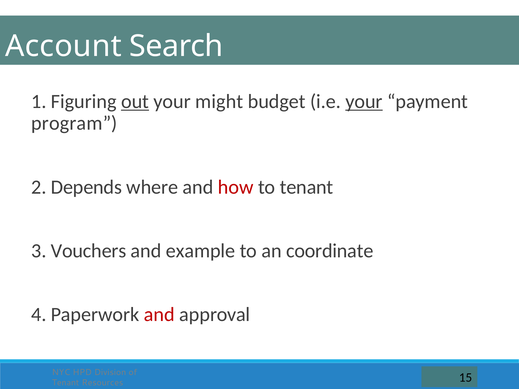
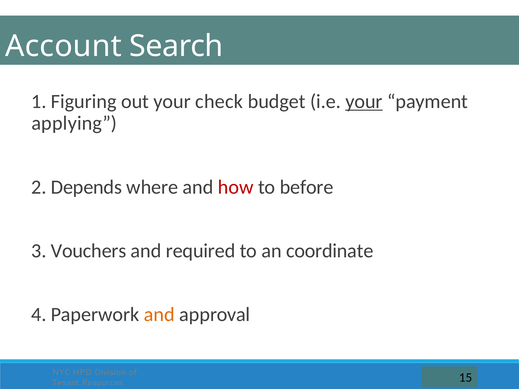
out underline: present -> none
might: might -> check
program: program -> applying
to tenant: tenant -> before
example: example -> required
and at (159, 315) colour: red -> orange
